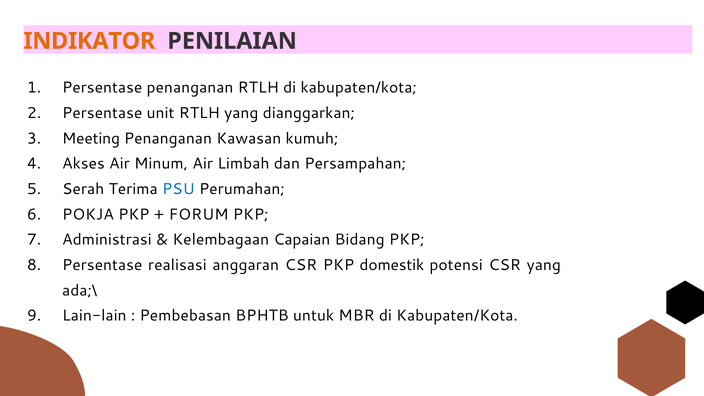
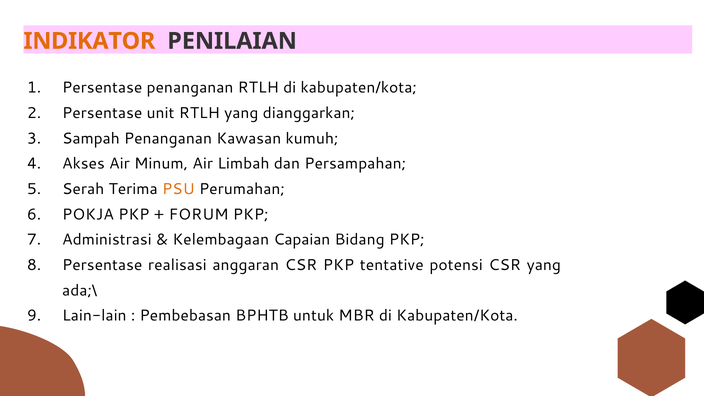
Meeting: Meeting -> Sampah
PSU colour: blue -> orange
domestik: domestik -> tentative
